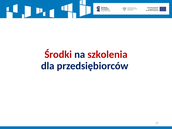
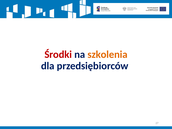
szkolenia colour: red -> orange
